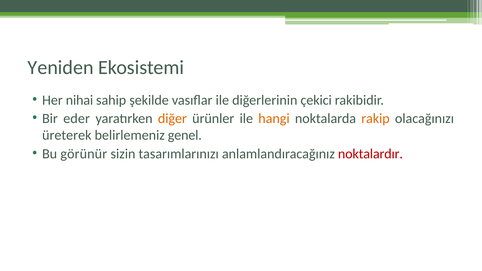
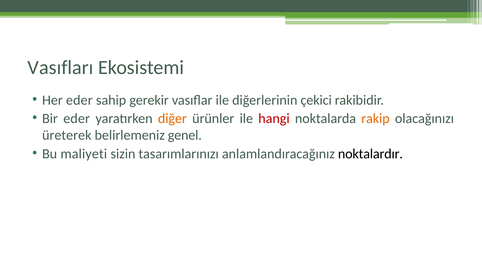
Yeniden: Yeniden -> Vasıfları
Her nihai: nihai -> eder
şekilde: şekilde -> gerekir
hangi colour: orange -> red
görünür: görünür -> maliyeti
noktalardır colour: red -> black
